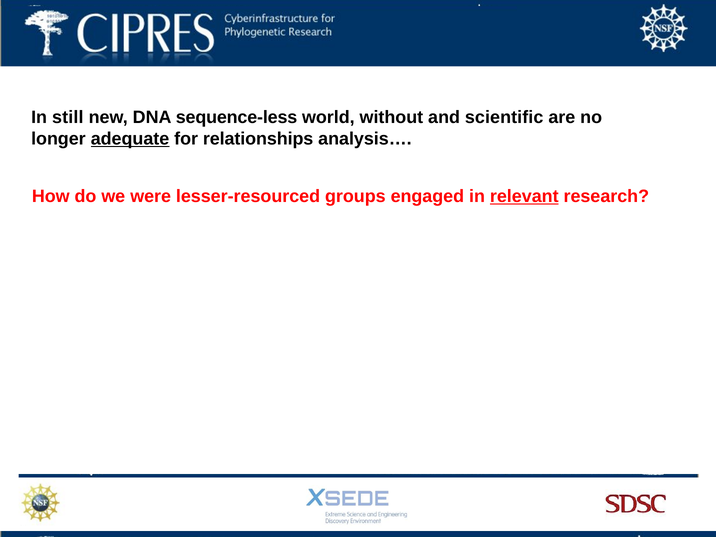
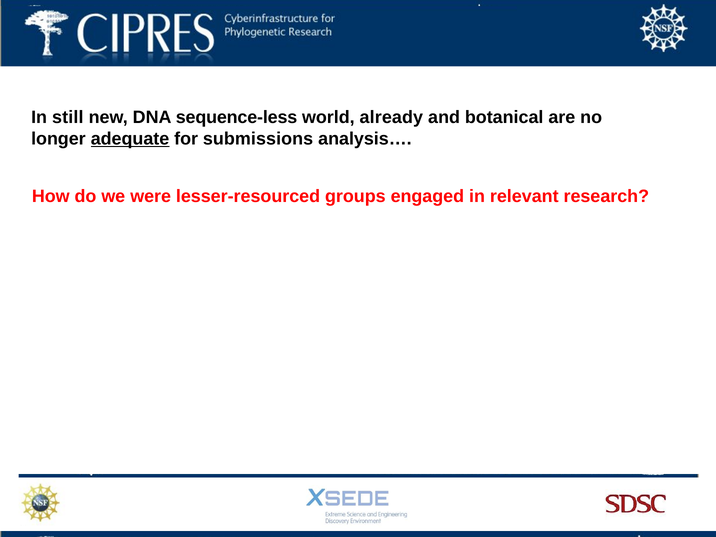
without: without -> already
scientific: scientific -> botanical
relationships: relationships -> submissions
relevant underline: present -> none
